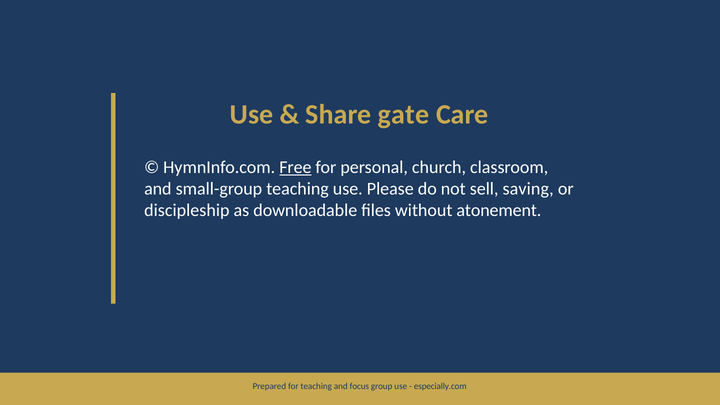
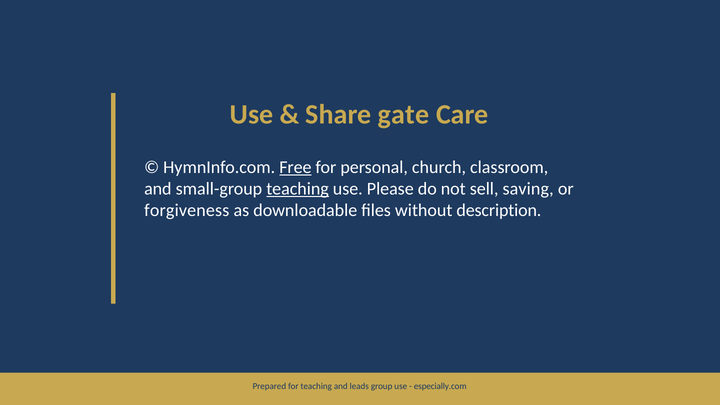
teaching at (298, 189) underline: none -> present
discipleship: discipleship -> forgiveness
atonement: atonement -> description
focus: focus -> leads
